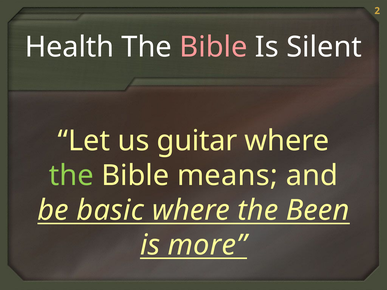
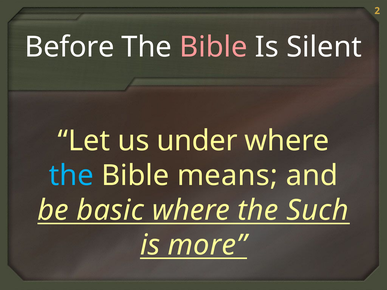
Health: Health -> Before
guitar: guitar -> under
the at (71, 176) colour: light green -> light blue
Been: Been -> Such
